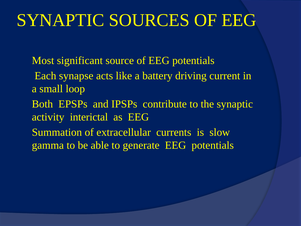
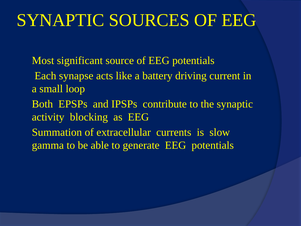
interictal: interictal -> blocking
